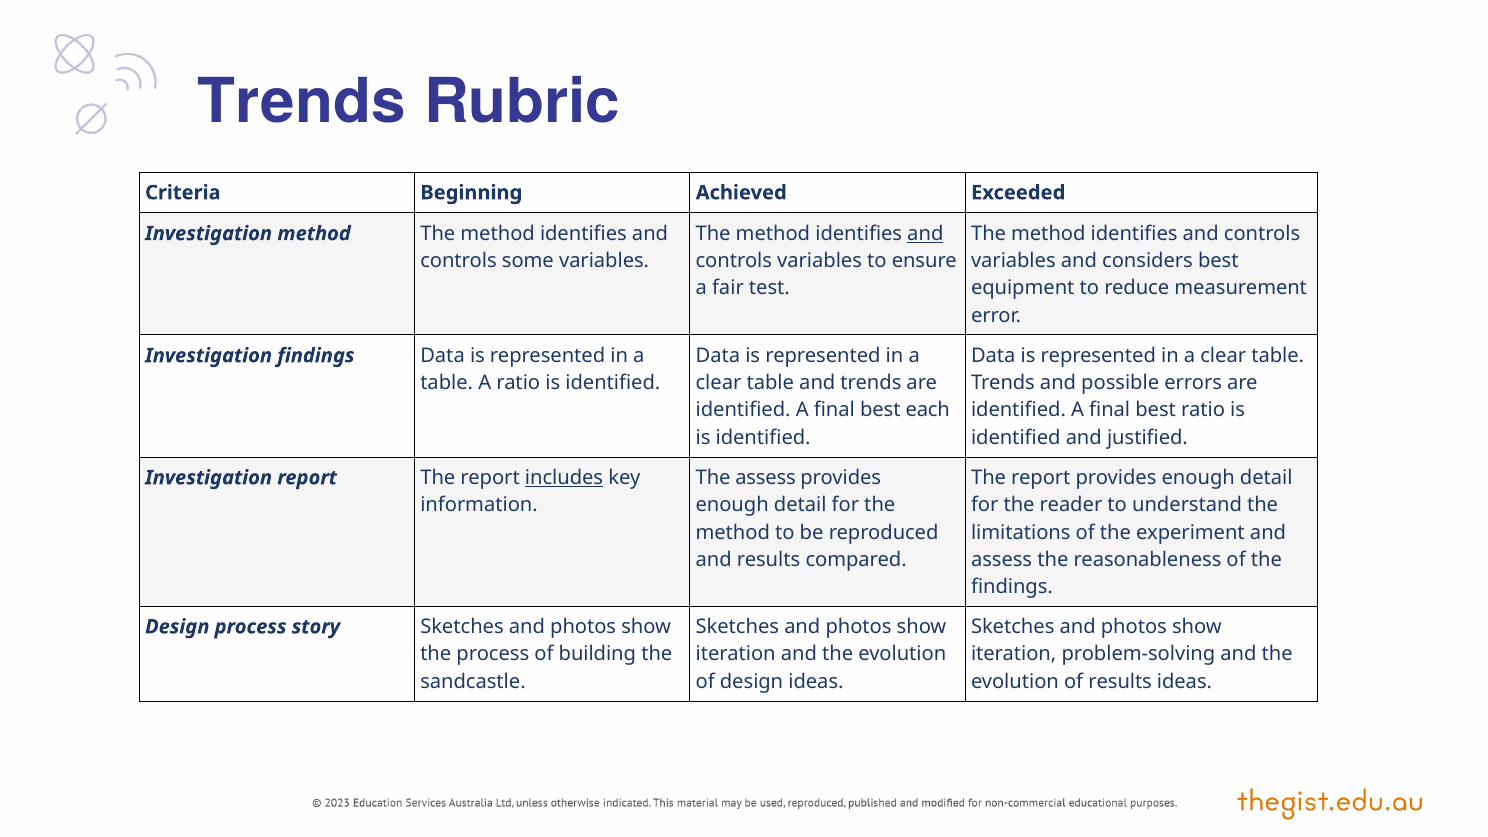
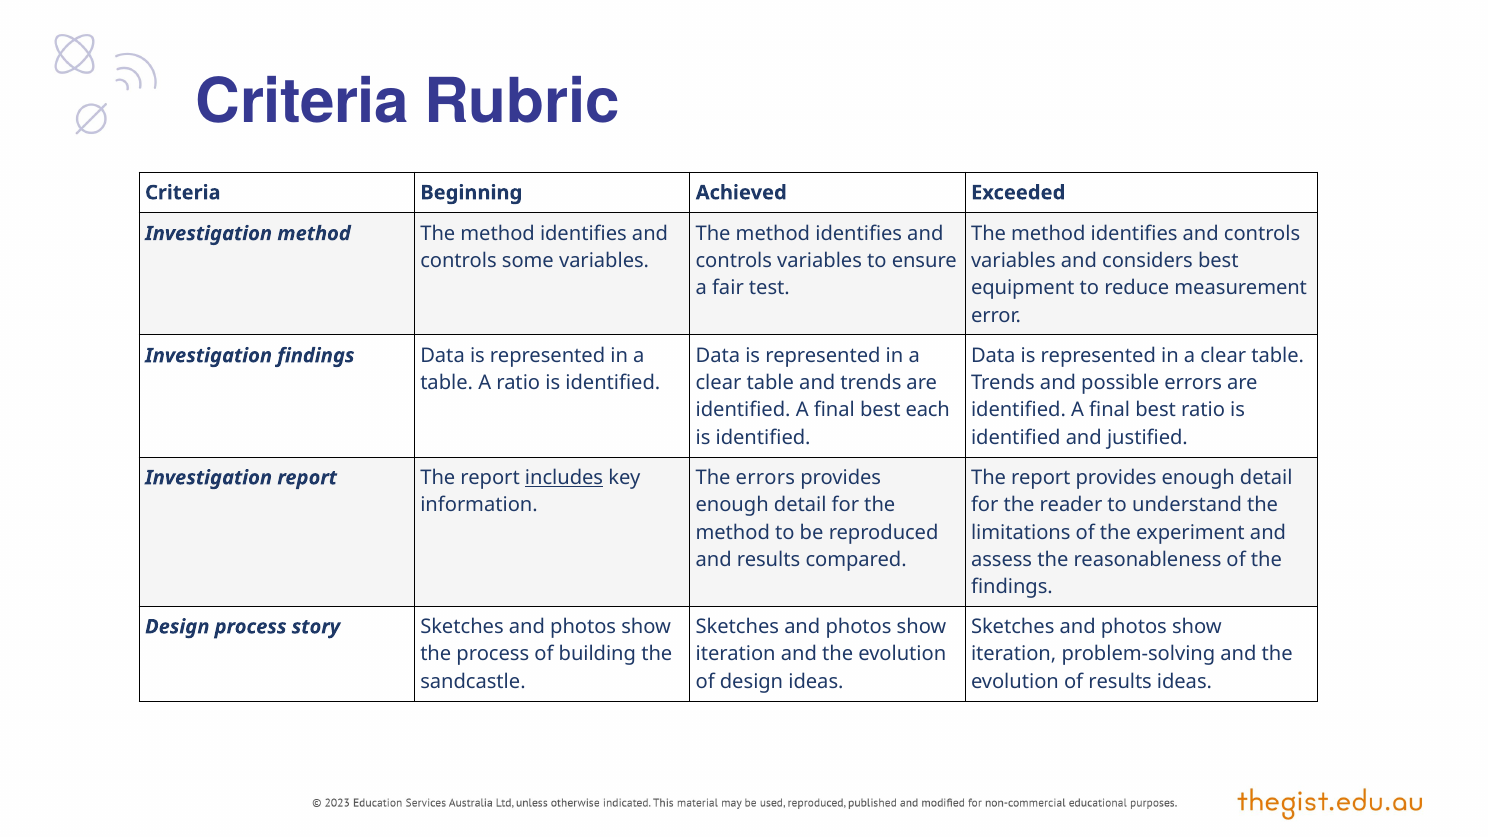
Trends at (302, 102): Trends -> Criteria
and at (925, 234) underline: present -> none
The assess: assess -> errors
